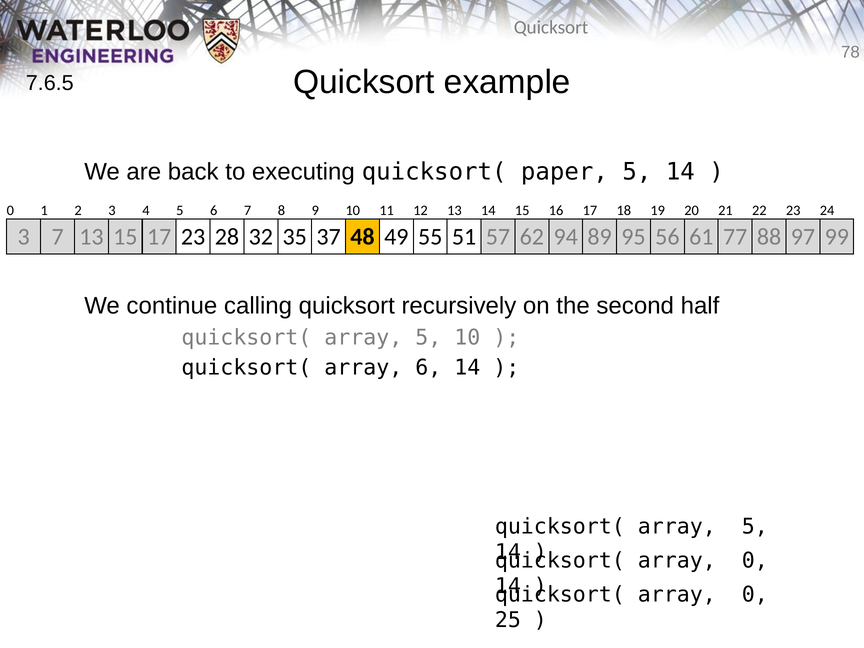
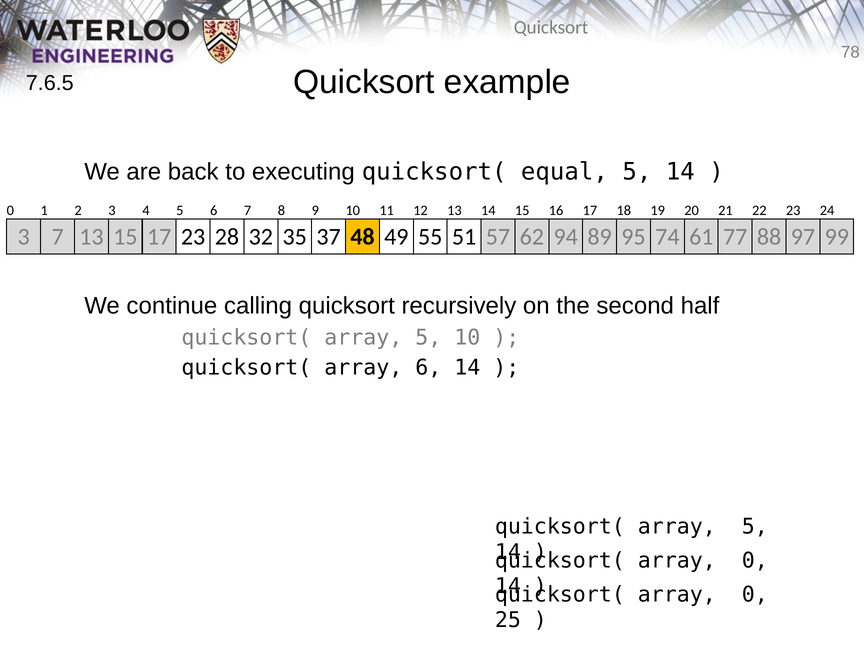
paper: paper -> equal
56: 56 -> 74
